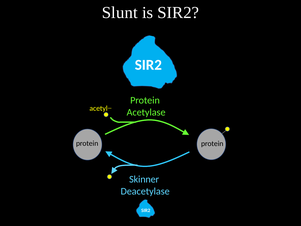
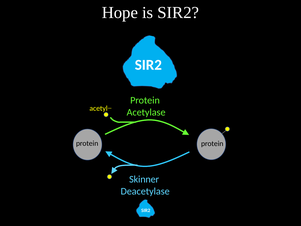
Slunt: Slunt -> Hope
